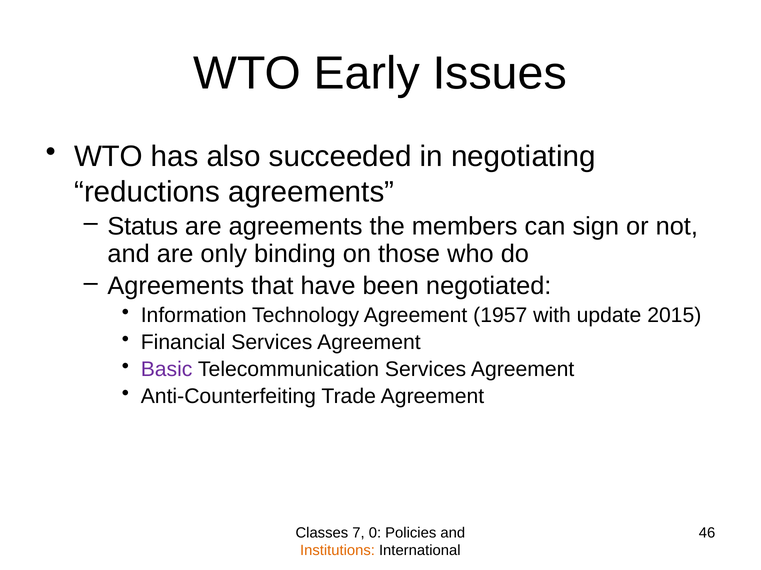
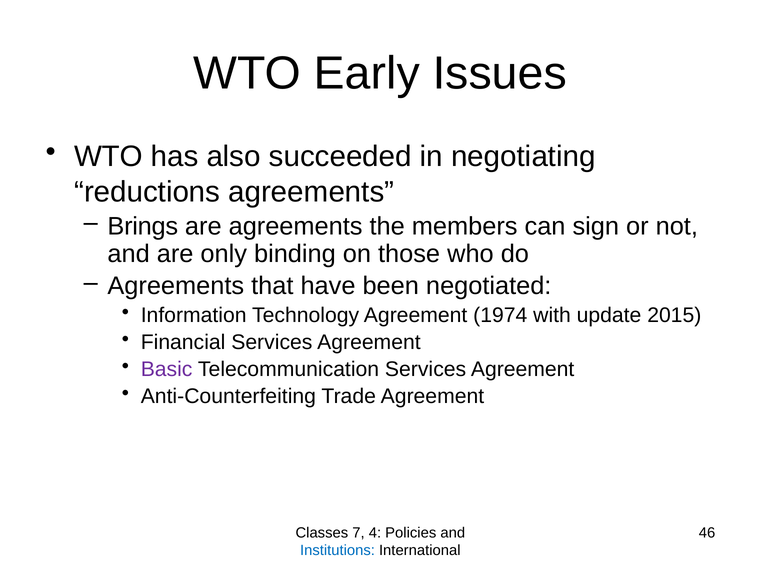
Status: Status -> Brings
1957: 1957 -> 1974
0: 0 -> 4
Institutions colour: orange -> blue
